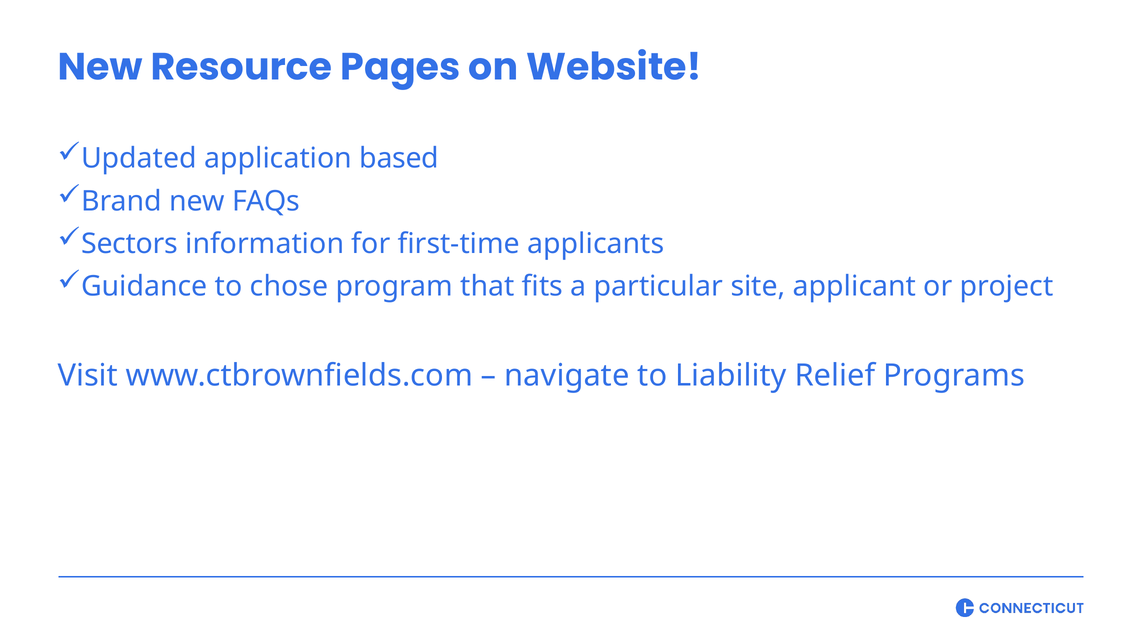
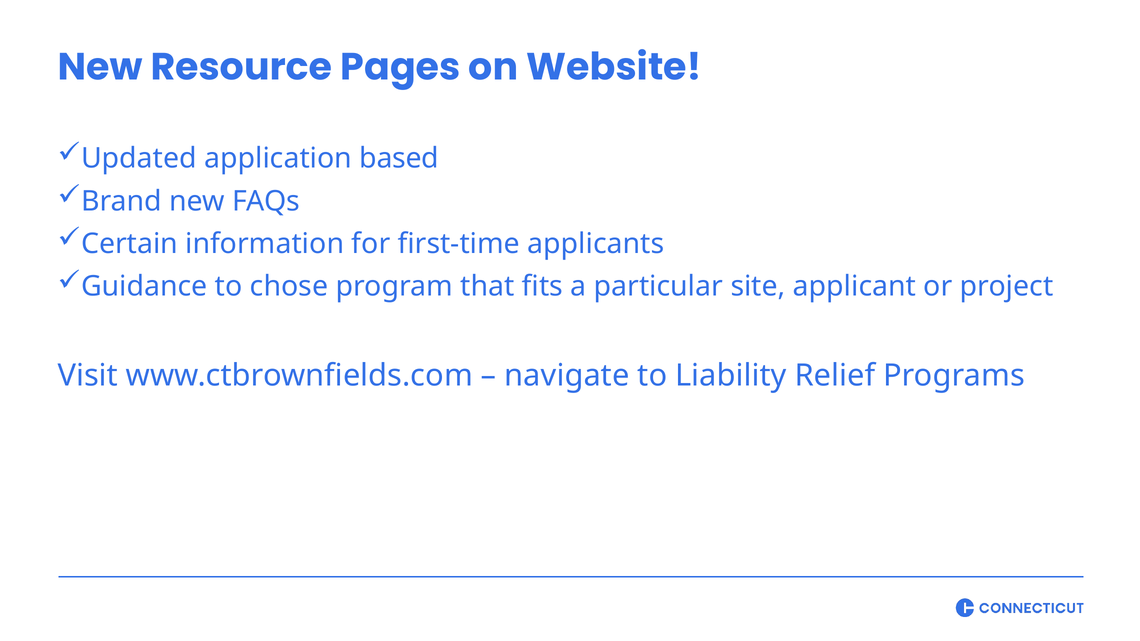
Sectors: Sectors -> Certain
